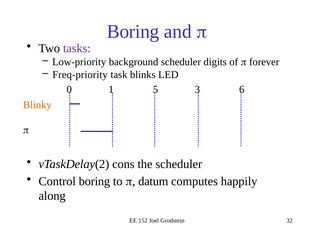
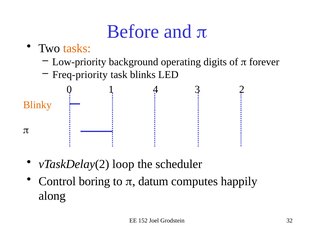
Boring at (133, 31): Boring -> Before
tasks colour: purple -> orange
background scheduler: scheduler -> operating
5: 5 -> 4
6: 6 -> 2
cons: cons -> loop
